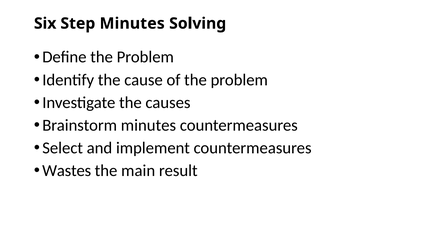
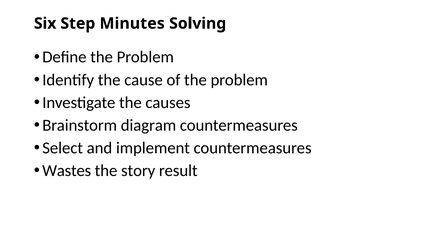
Brainstorm minutes: minutes -> diagram
main: main -> story
